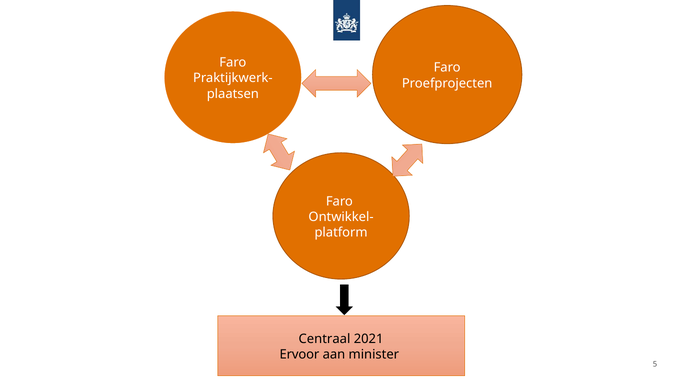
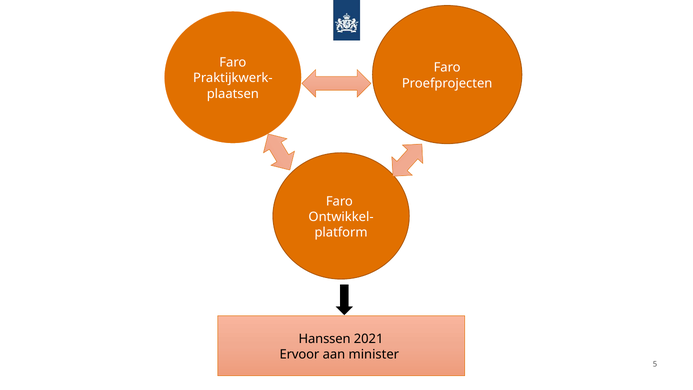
Centraal: Centraal -> Hanssen
